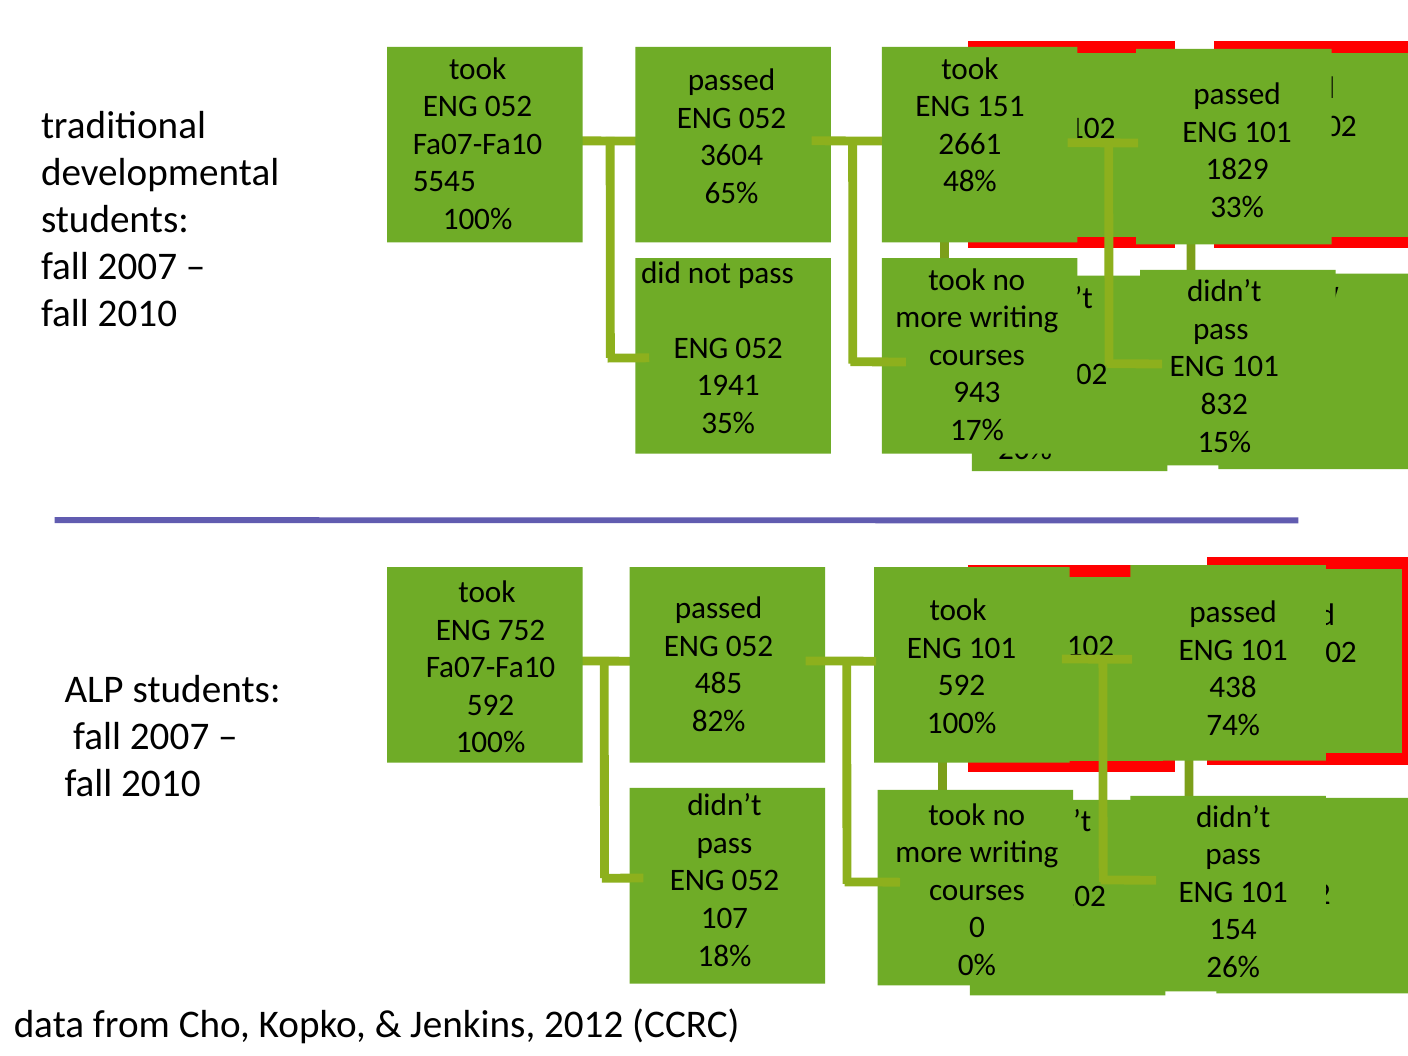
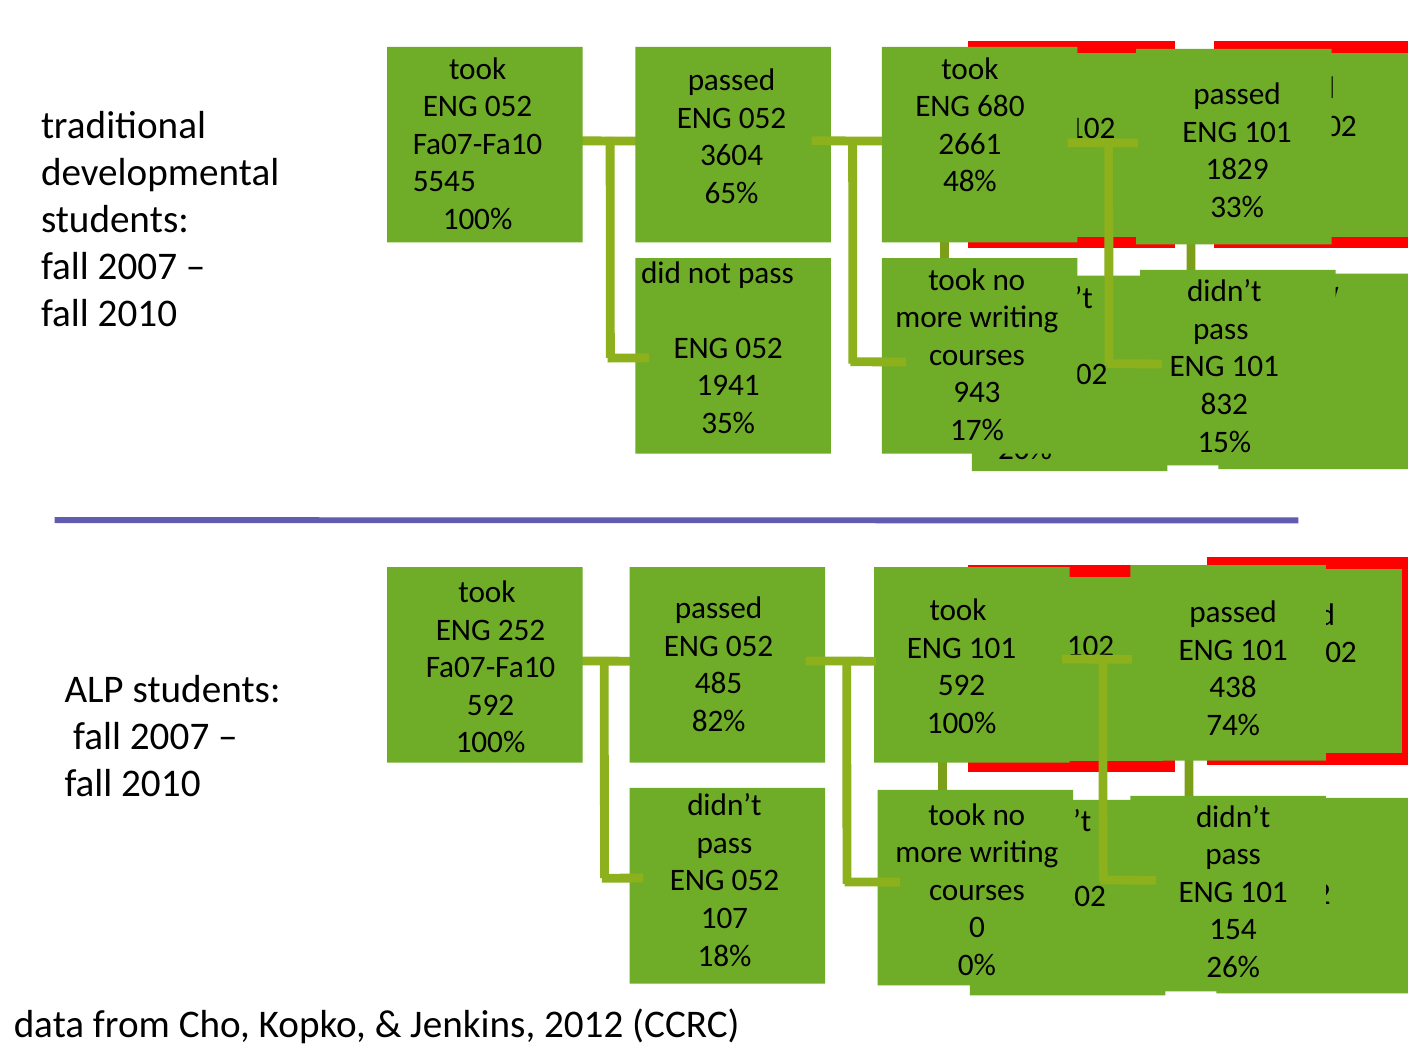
151: 151 -> 680
752: 752 -> 252
